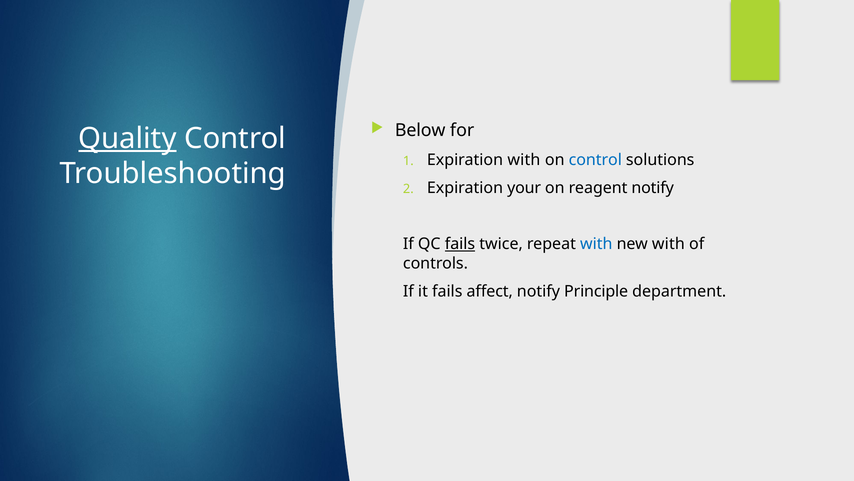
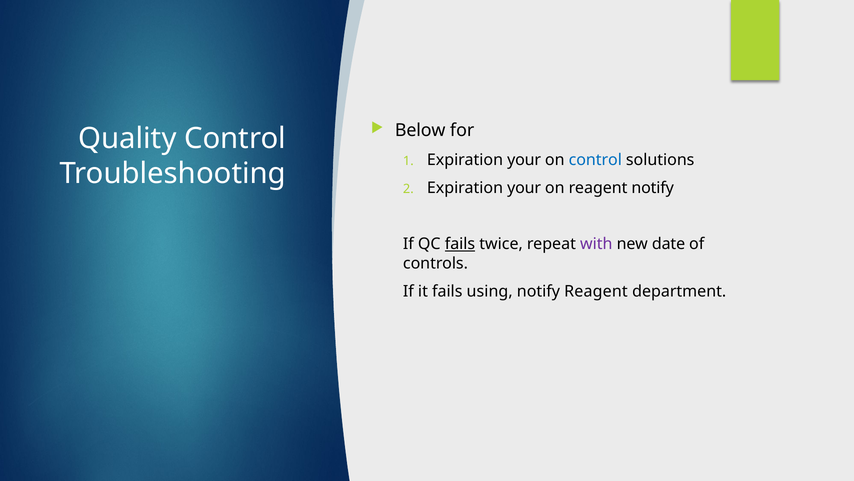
Quality underline: present -> none
with at (524, 160): with -> your
with at (596, 244) colour: blue -> purple
new with: with -> date
affect: affect -> using
notify Principle: Principle -> Reagent
